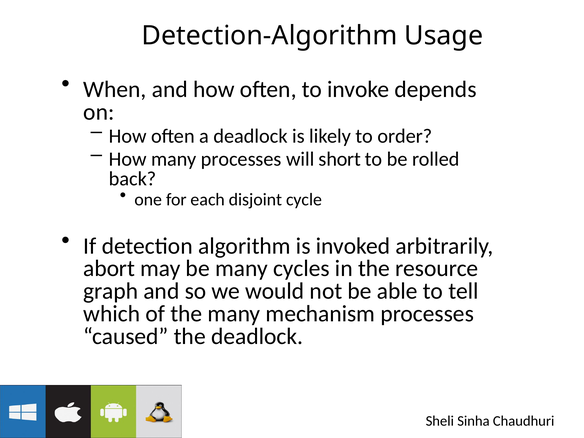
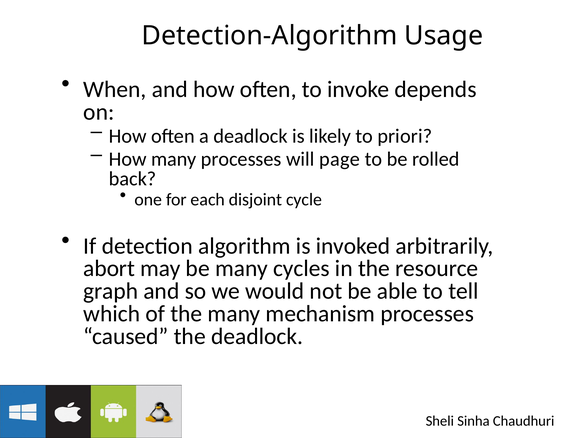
order: order -> priori
short: short -> page
